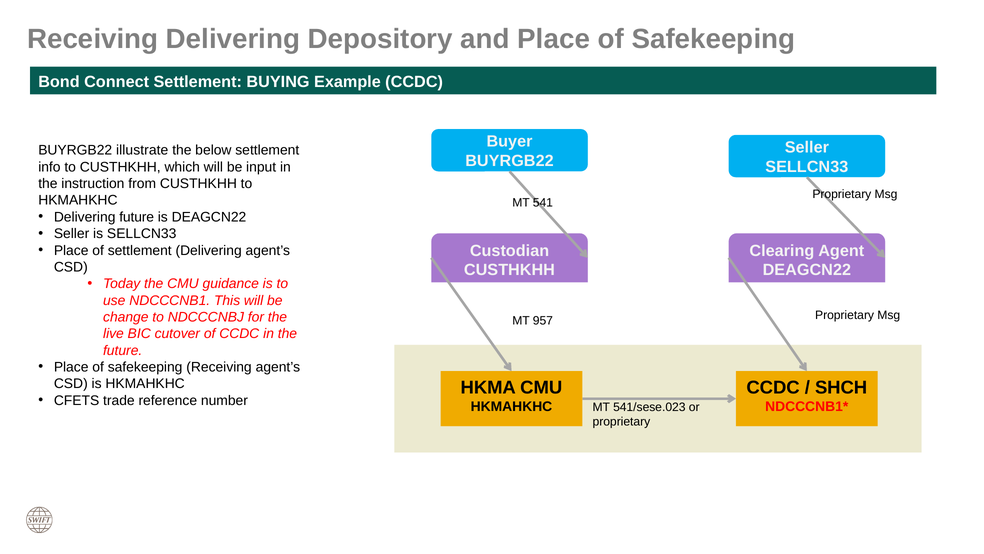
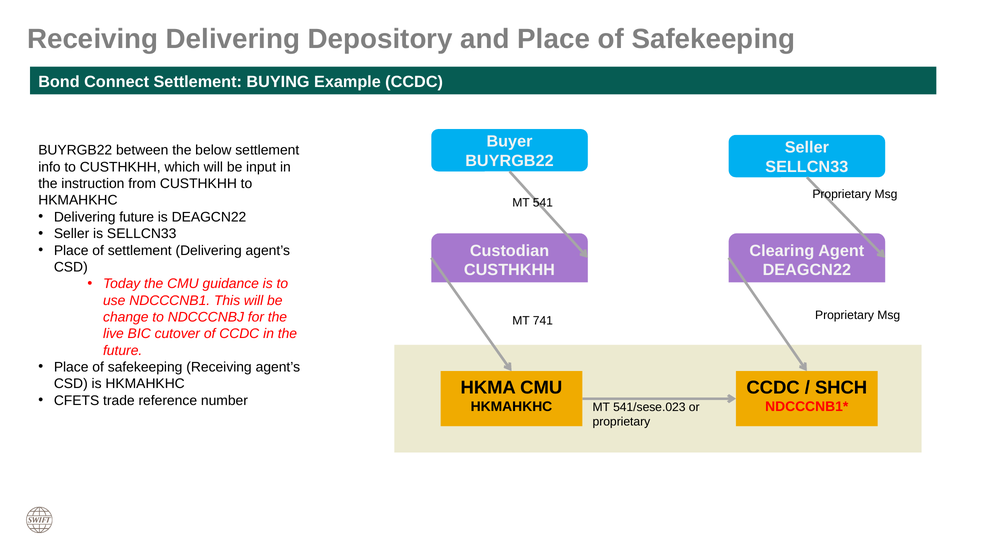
illustrate: illustrate -> between
957: 957 -> 741
